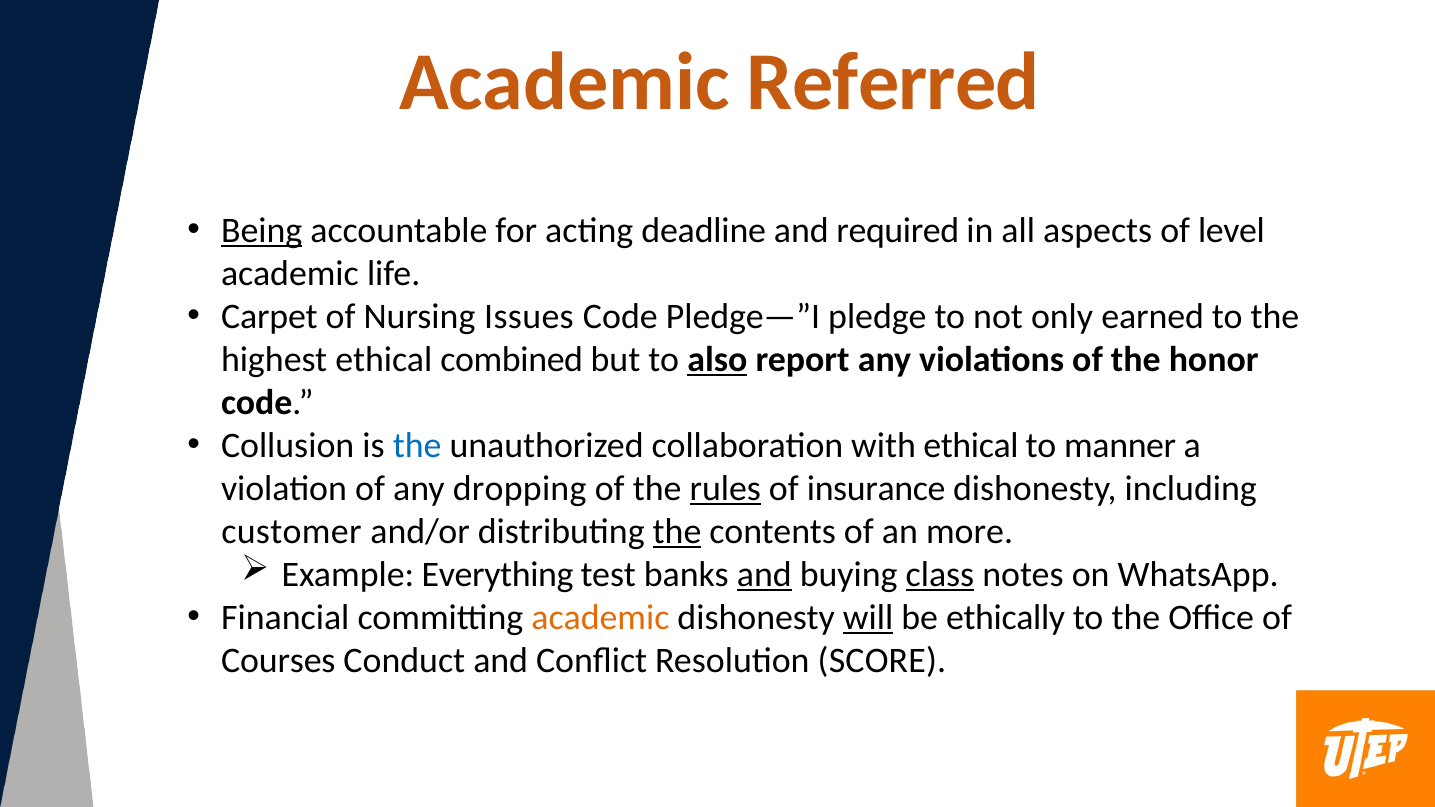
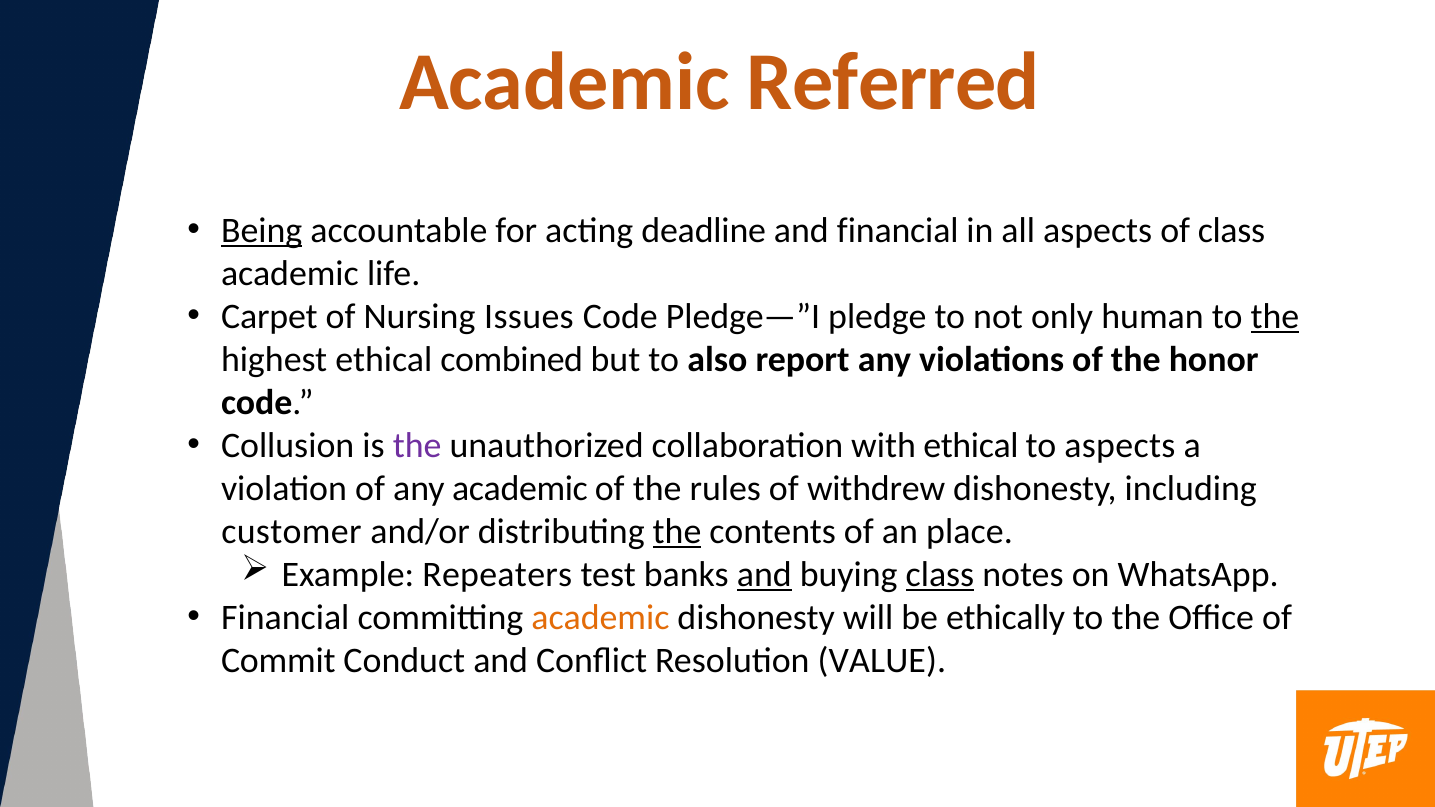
and required: required -> financial
of level: level -> class
earned: earned -> human
the at (1275, 317) underline: none -> present
also underline: present -> none
the at (417, 446) colour: blue -> purple
to manner: manner -> aspects
any dropping: dropping -> academic
rules underline: present -> none
insurance: insurance -> withdrew
more: more -> place
Everything: Everything -> Repeaters
will underline: present -> none
Courses: Courses -> Commit
SCORE: SCORE -> VALUE
